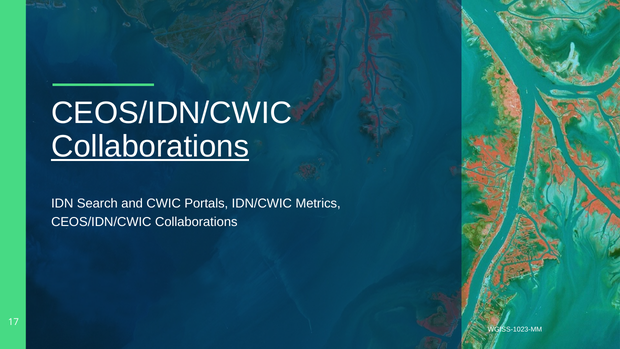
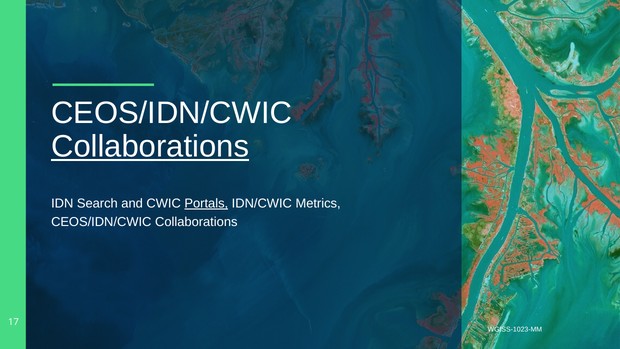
Portals underline: none -> present
